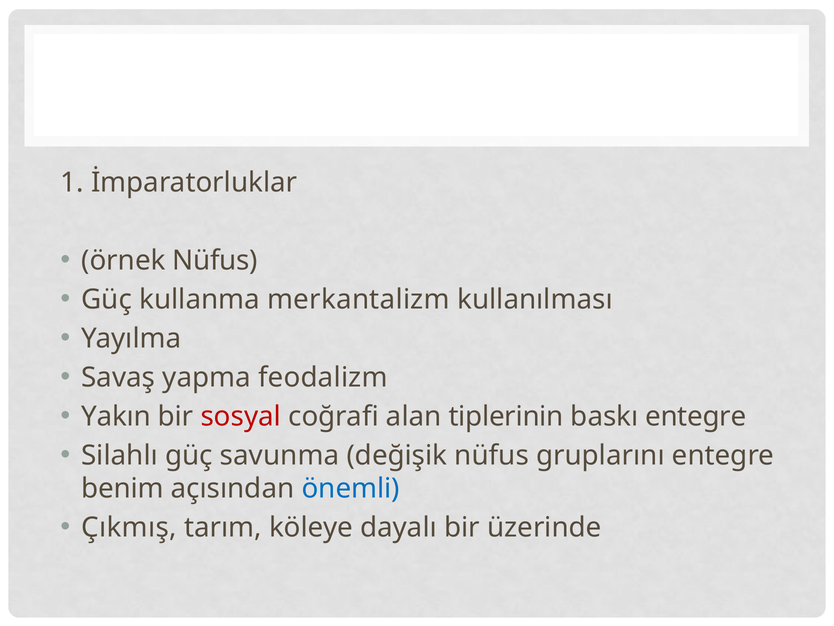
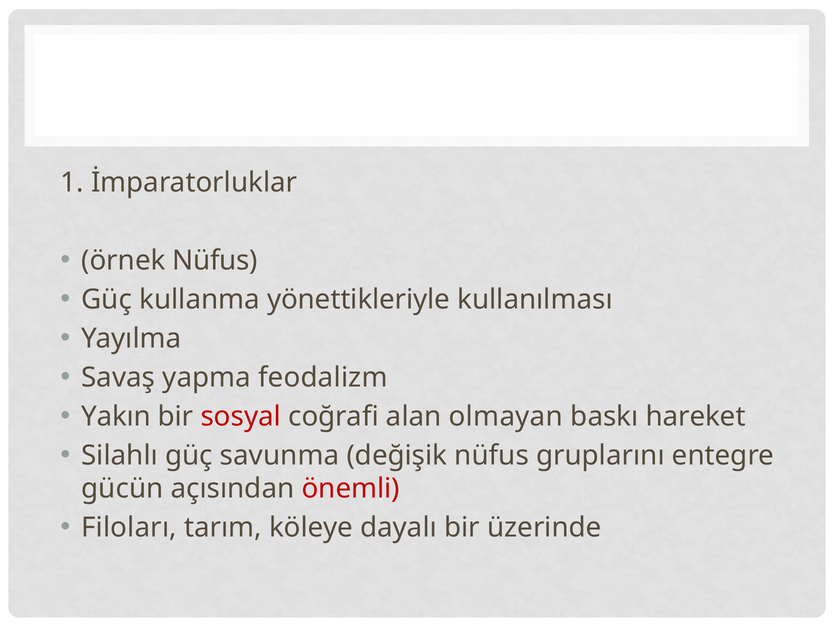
merkantalizm: merkantalizm -> yönettikleriyle
tiplerinin: tiplerinin -> olmayan
baskı entegre: entegre -> hareket
benim: benim -> gücün
önemli colour: blue -> red
Çıkmış: Çıkmış -> Filoları
